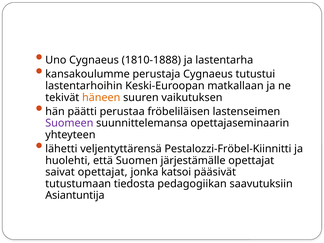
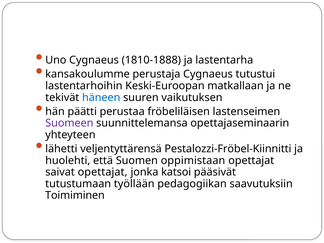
häneen colour: orange -> blue
järjestämälle: järjestämälle -> oppimistaan
tiedosta: tiedosta -> työllään
Asiantuntija: Asiantuntija -> Toimiminen
